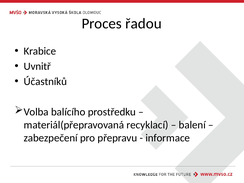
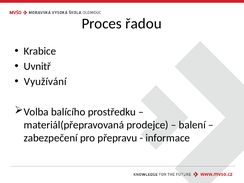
Účastníků: Účastníků -> Využívání
recyklací: recyklací -> prodejce
